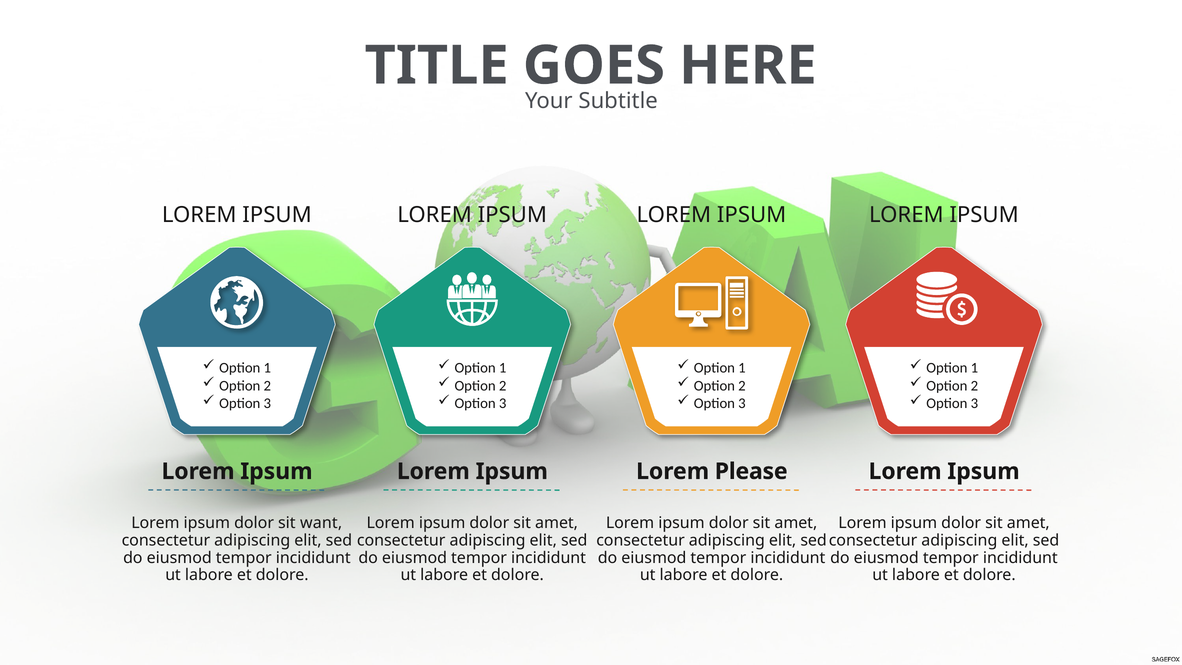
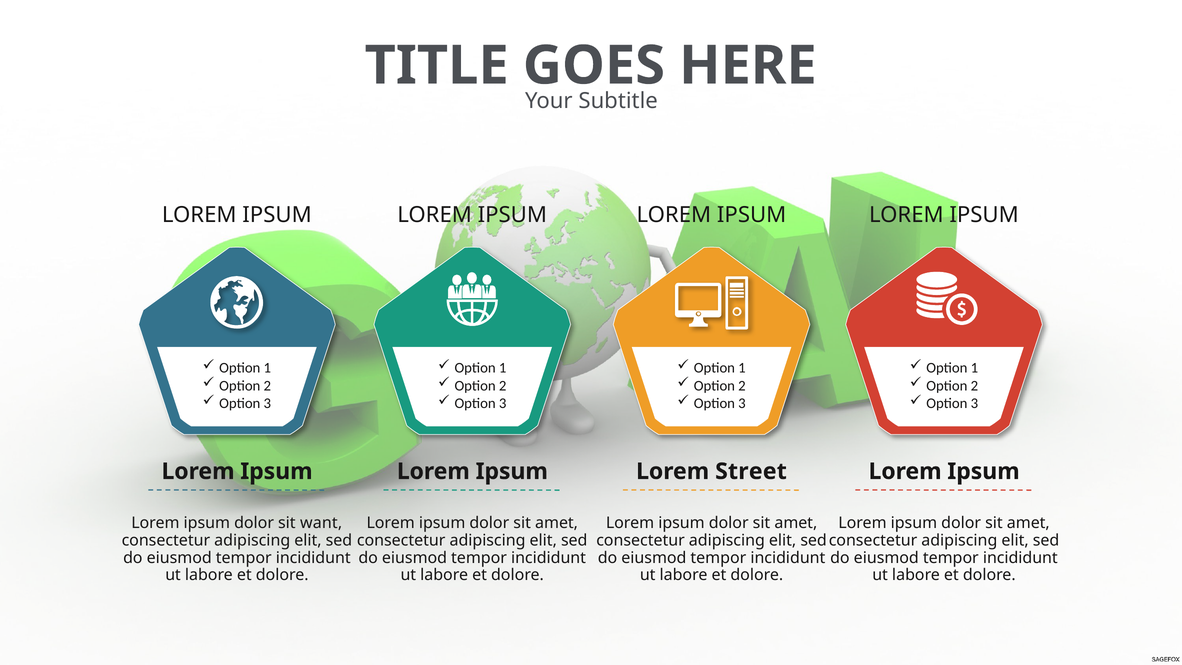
Please: Please -> Street
